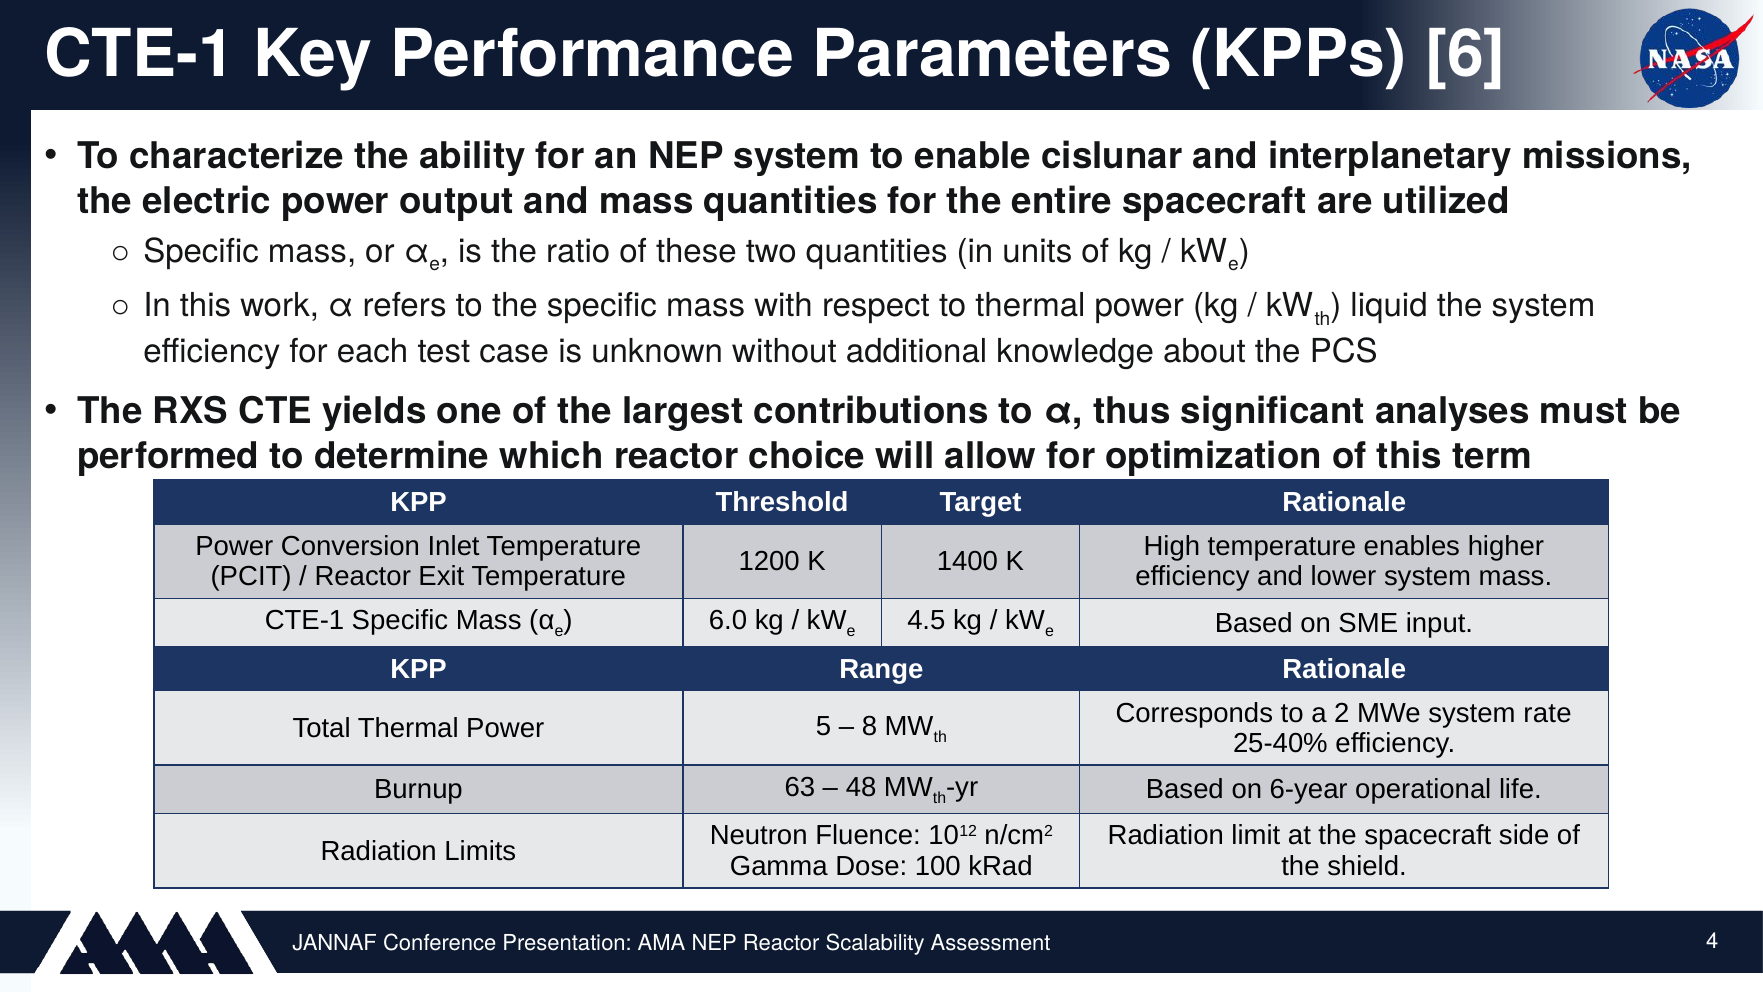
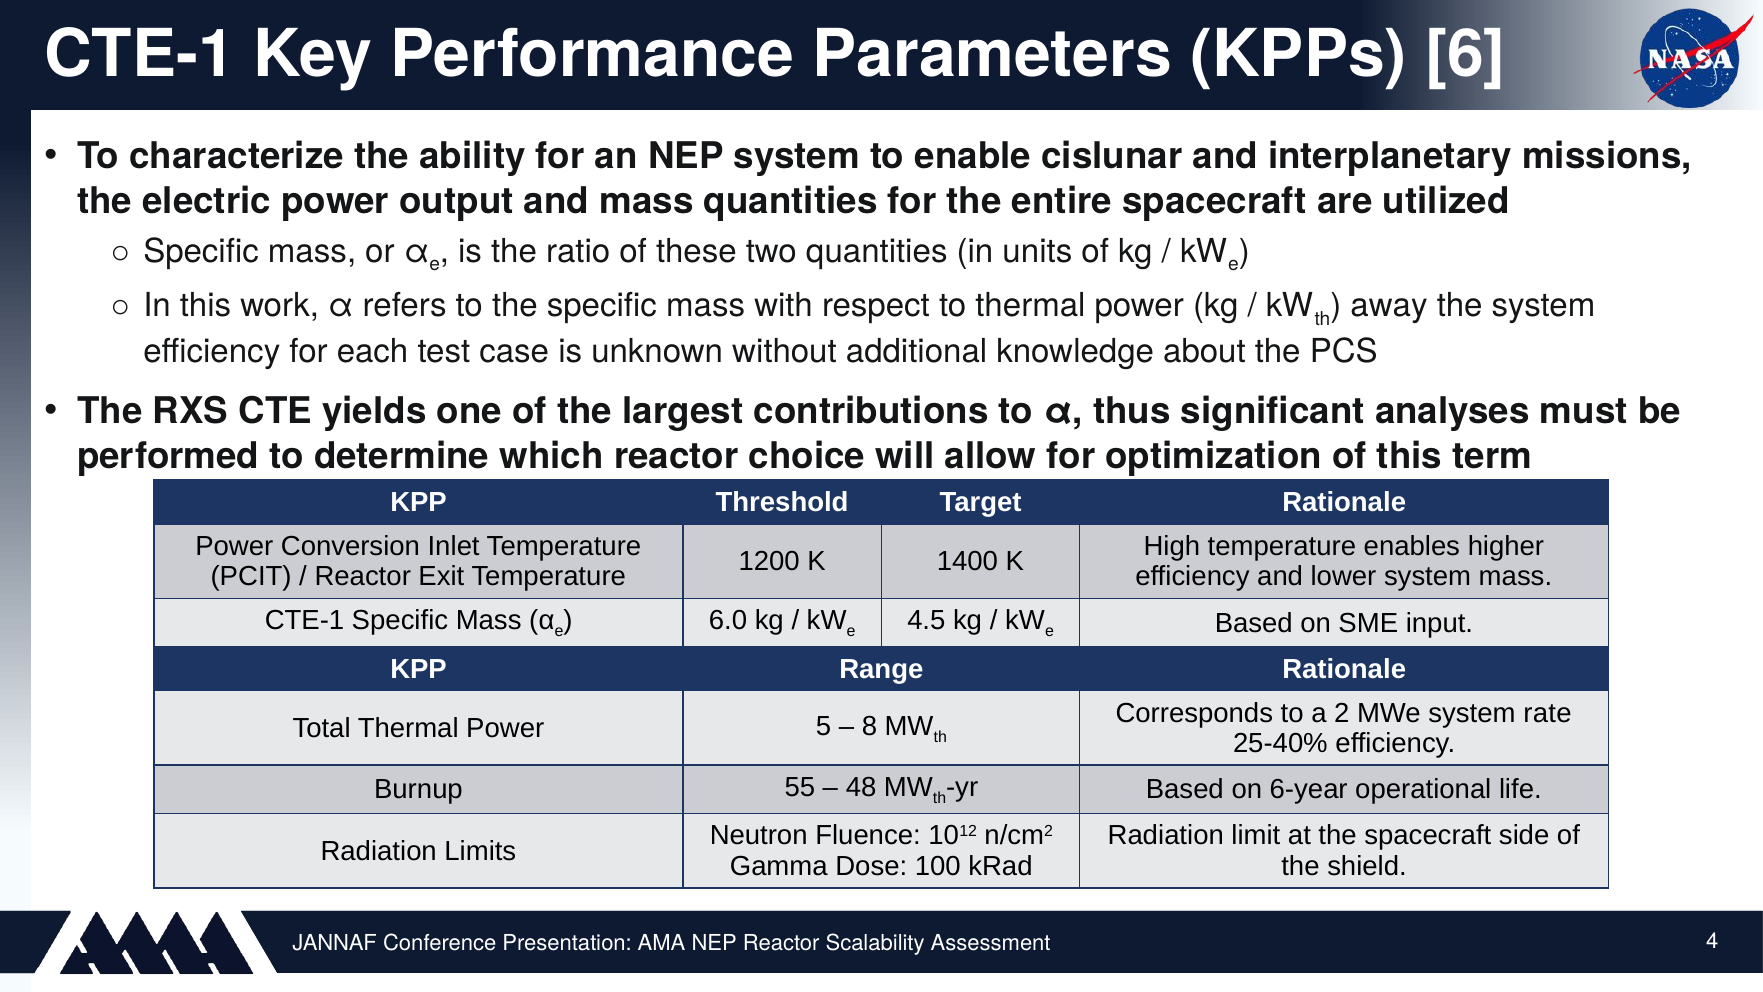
liquid: liquid -> away
63: 63 -> 55
